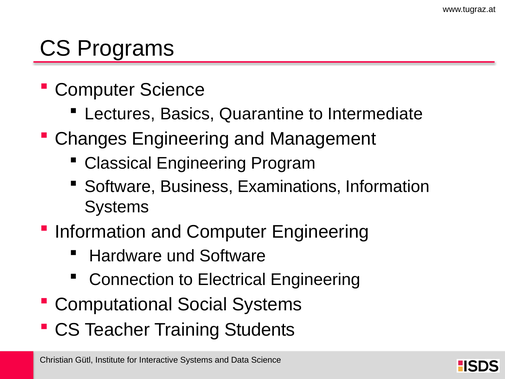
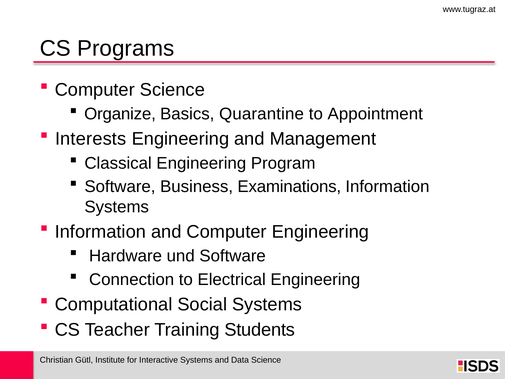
Lectures: Lectures -> Organize
Intermediate: Intermediate -> Appointment
Changes: Changes -> Interests
